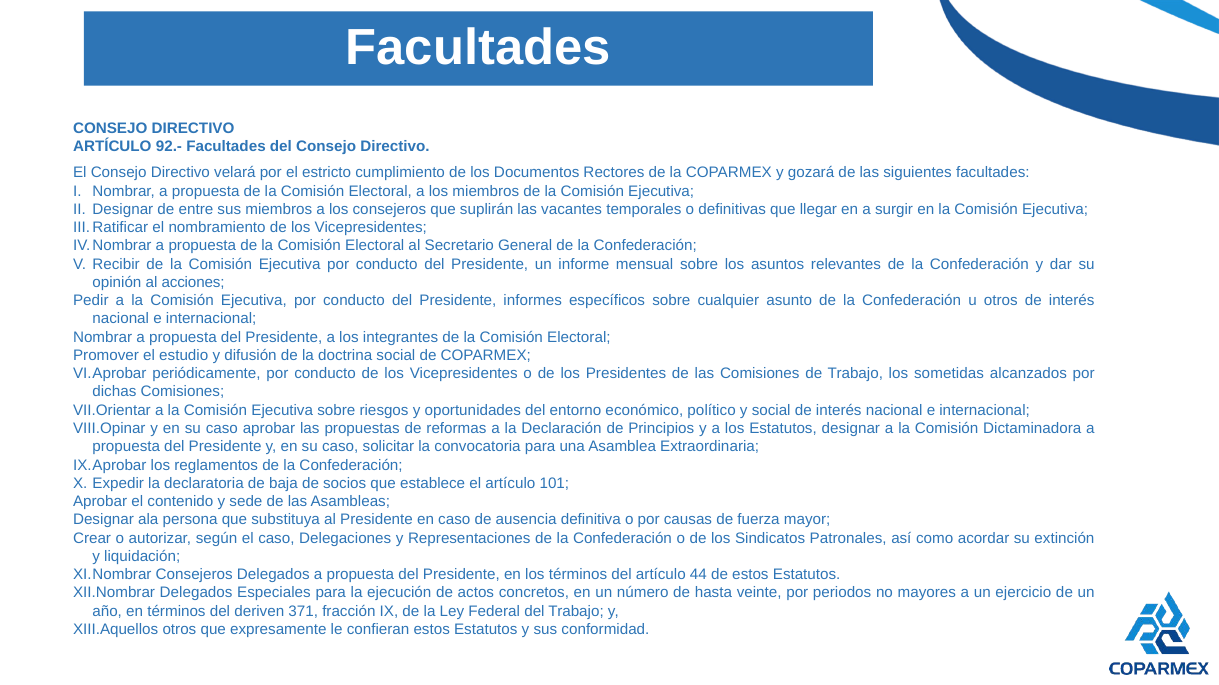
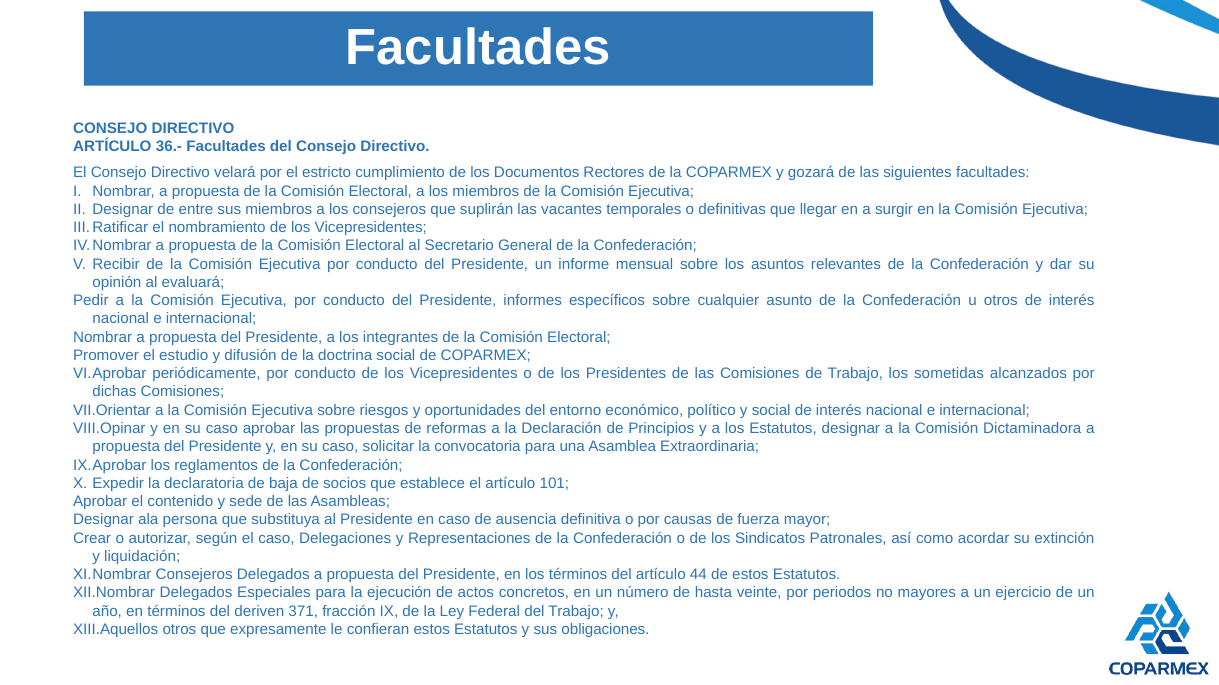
92.-: 92.- -> 36.-
acciones: acciones -> evaluará
conformidad: conformidad -> obligaciones
